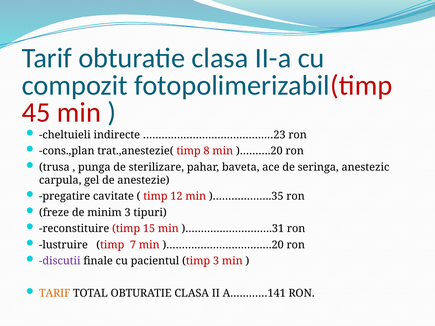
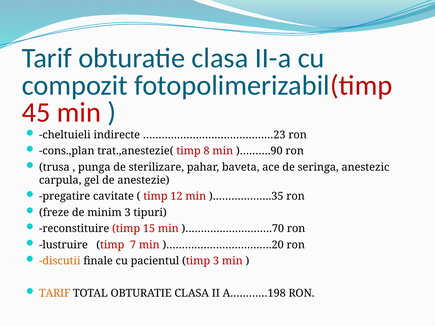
)……….20: )……….20 -> )……….90
)……………………….31: )……………………….31 -> )……………………….70
discutii colour: purple -> orange
A…………141: A…………141 -> A…………198
